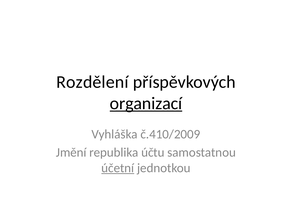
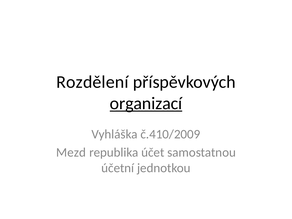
Jmění: Jmění -> Mezd
účtu: účtu -> účet
účetní underline: present -> none
